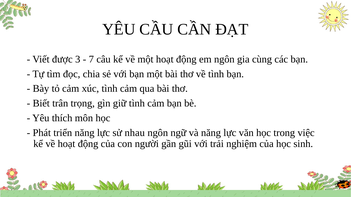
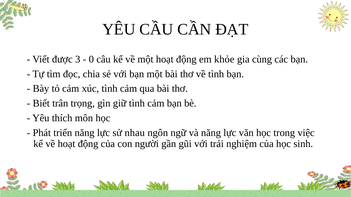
7: 7 -> 0
em ngôn: ngôn -> khỏe
